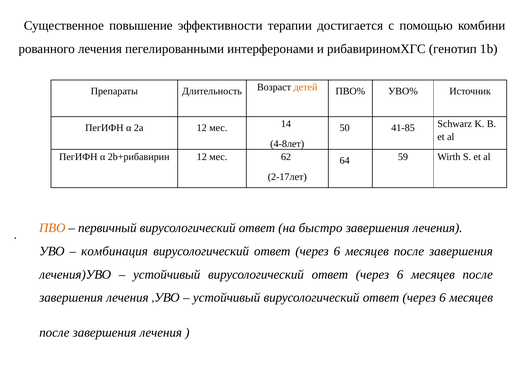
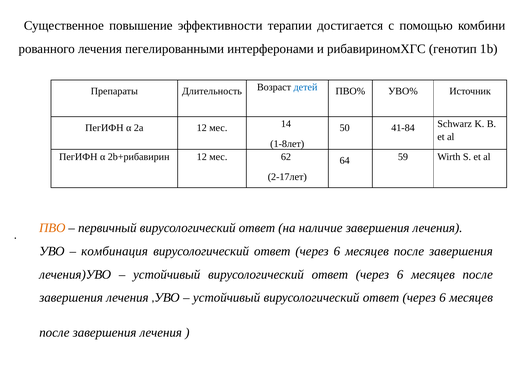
детей colour: orange -> blue
41-85: 41-85 -> 41-84
4-8лет: 4-8лет -> 1-8лет
быстро: быстро -> наличие
